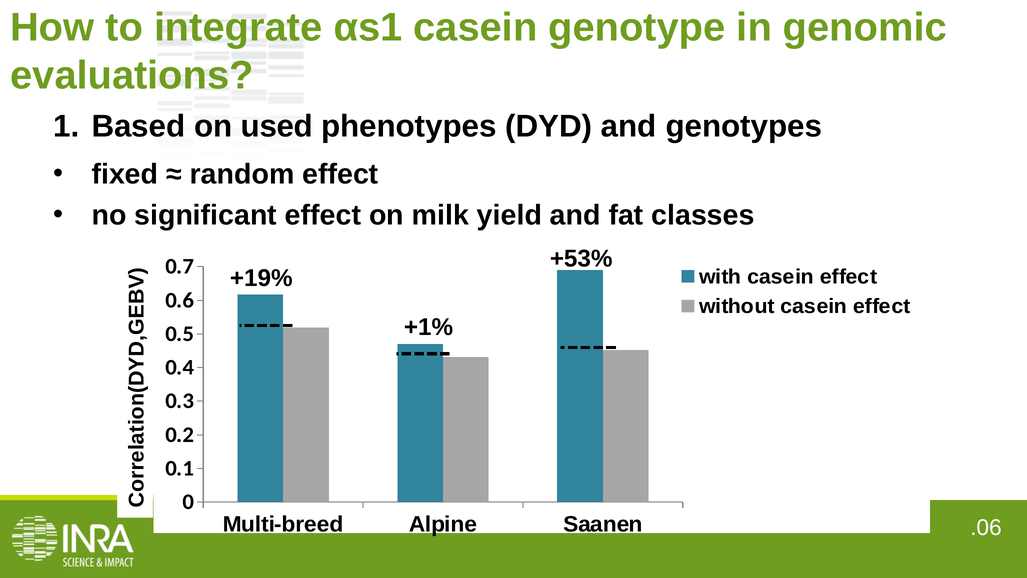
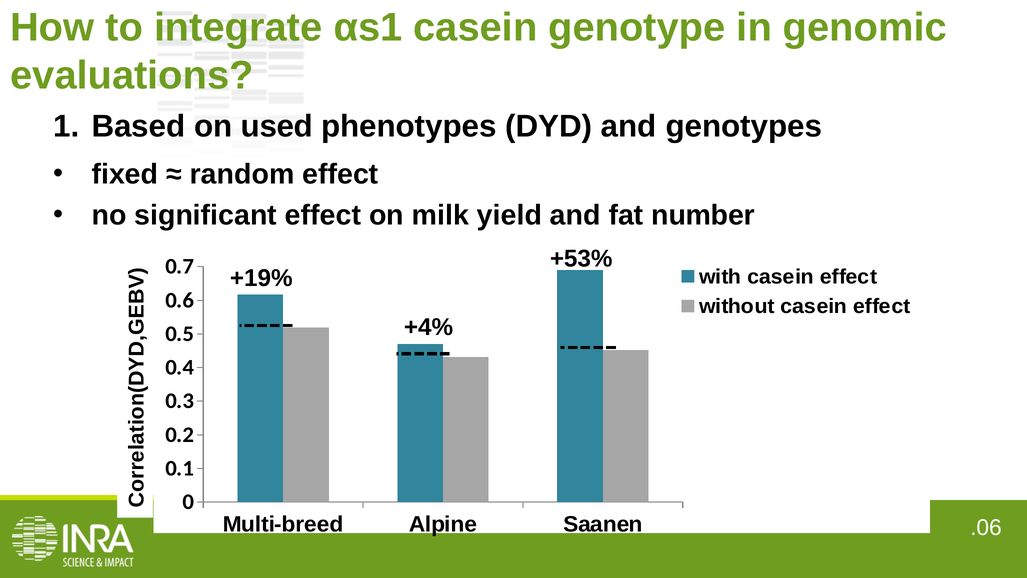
classes: classes -> number
+1%: +1% -> +4%
